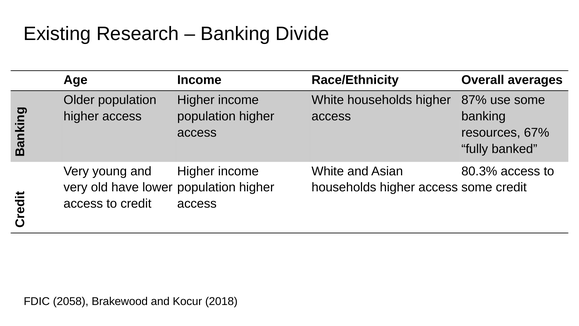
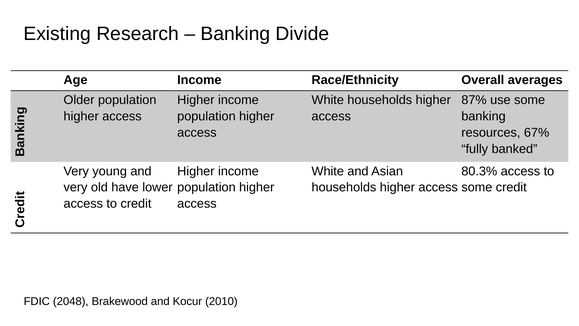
2058: 2058 -> 2048
2018: 2018 -> 2010
